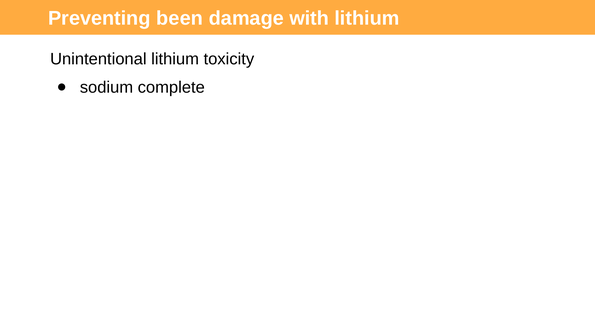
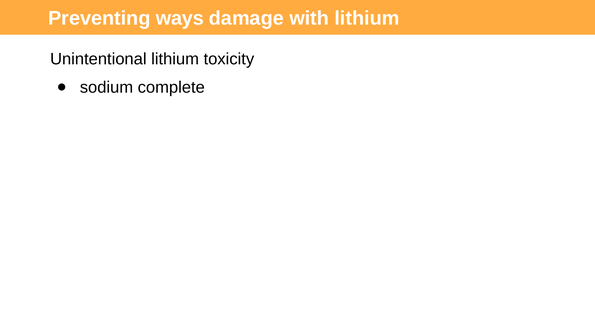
been: been -> ways
